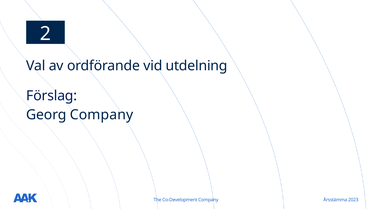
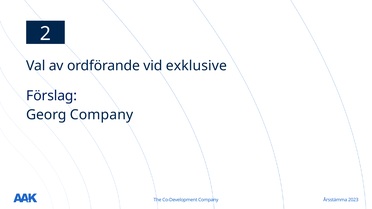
utdelning: utdelning -> exklusive
